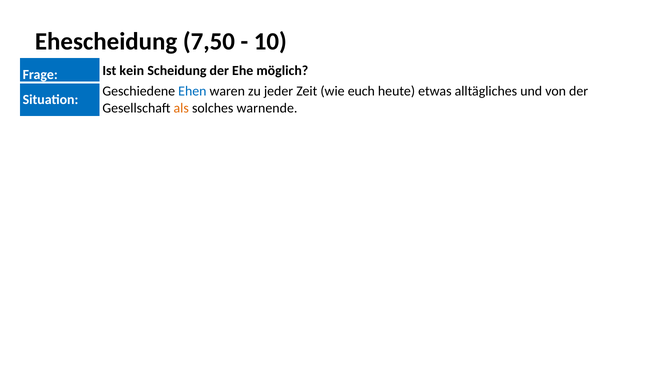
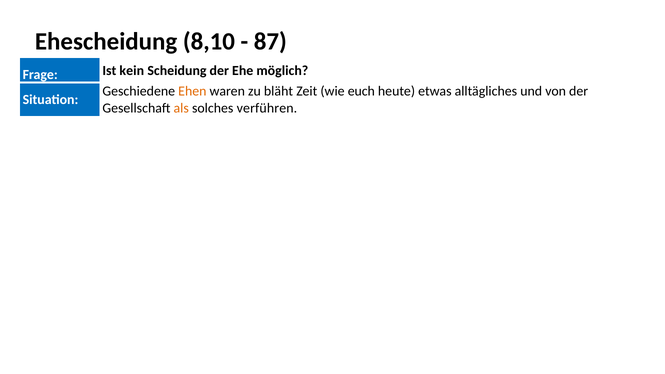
7,50: 7,50 -> 8,10
10: 10 -> 87
Ehen colour: blue -> orange
jeder: jeder -> bläht
warnende: warnende -> verführen
